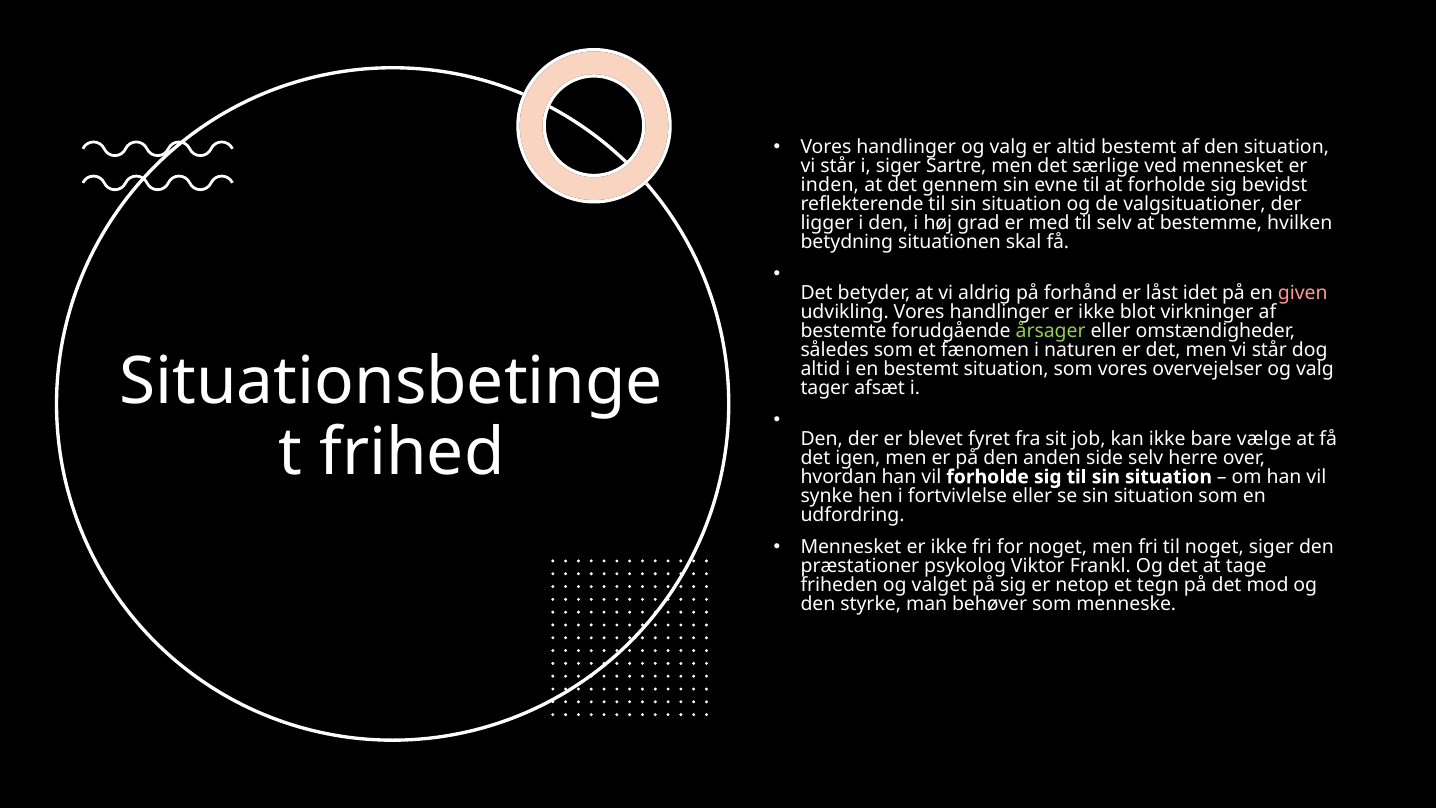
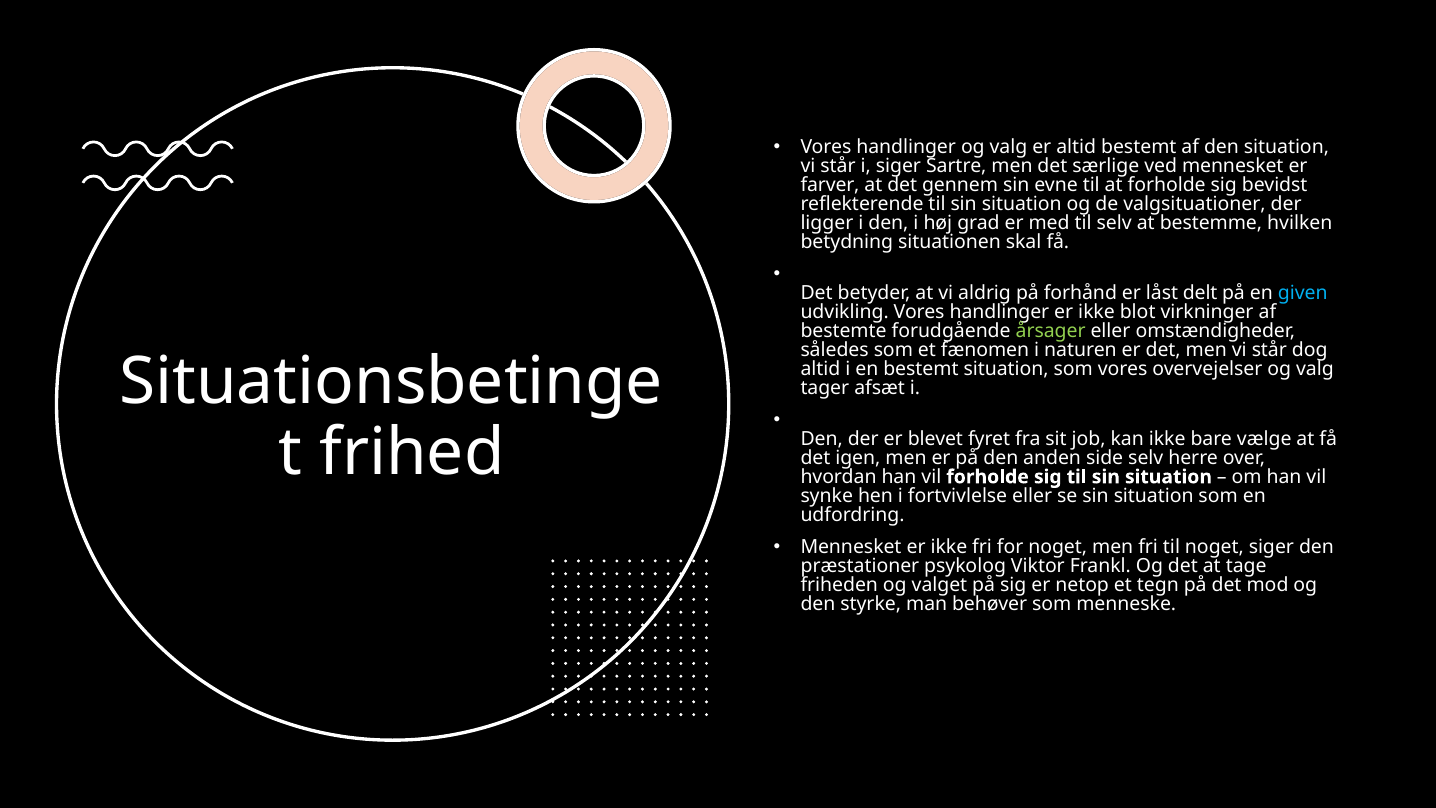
inden: inden -> farver
idet: idet -> delt
given colour: pink -> light blue
